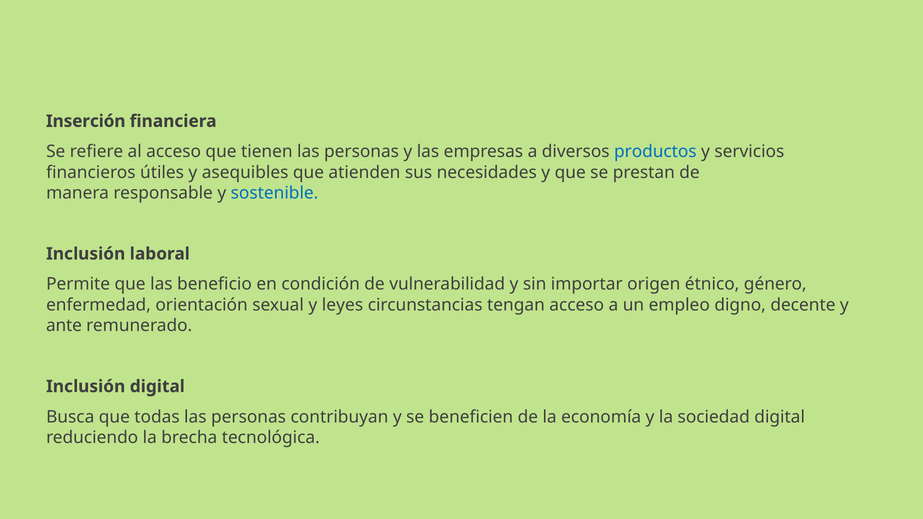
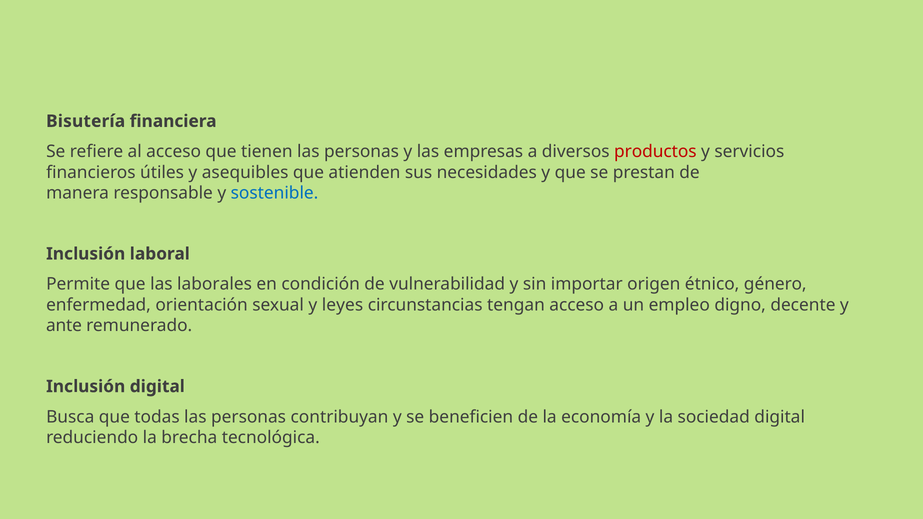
Inserción: Inserción -> Bisutería
productos colour: blue -> red
beneficio: beneficio -> laborales
